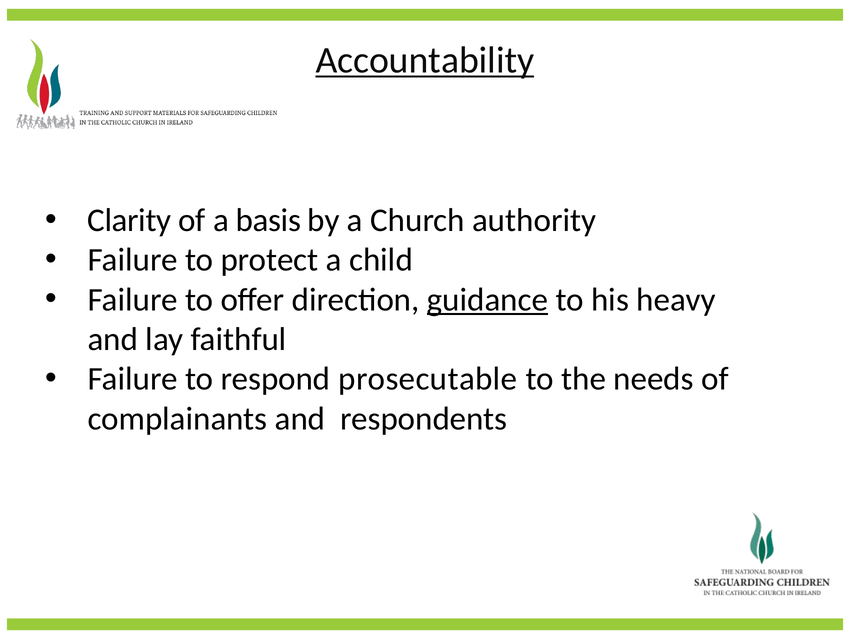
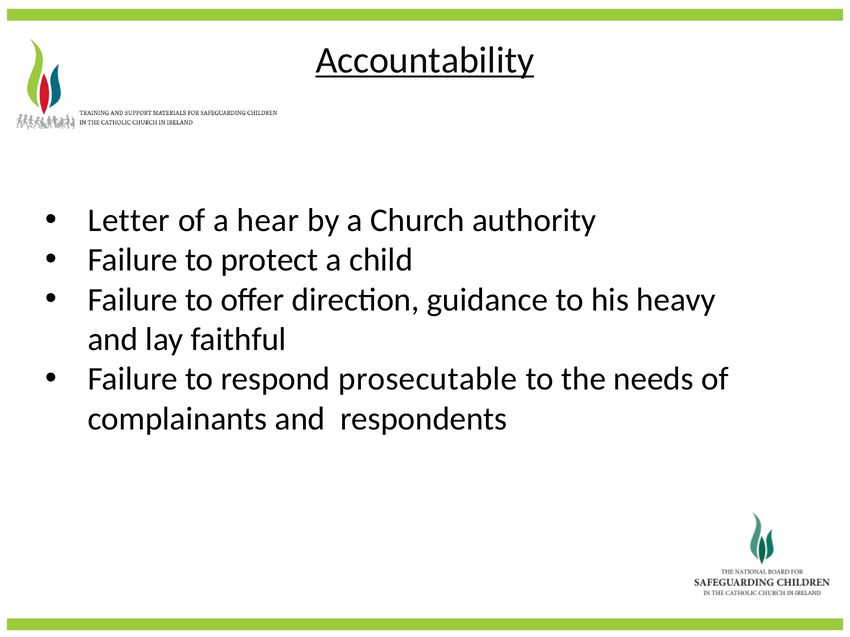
Clarity: Clarity -> Letter
basis: basis -> hear
guidance underline: present -> none
